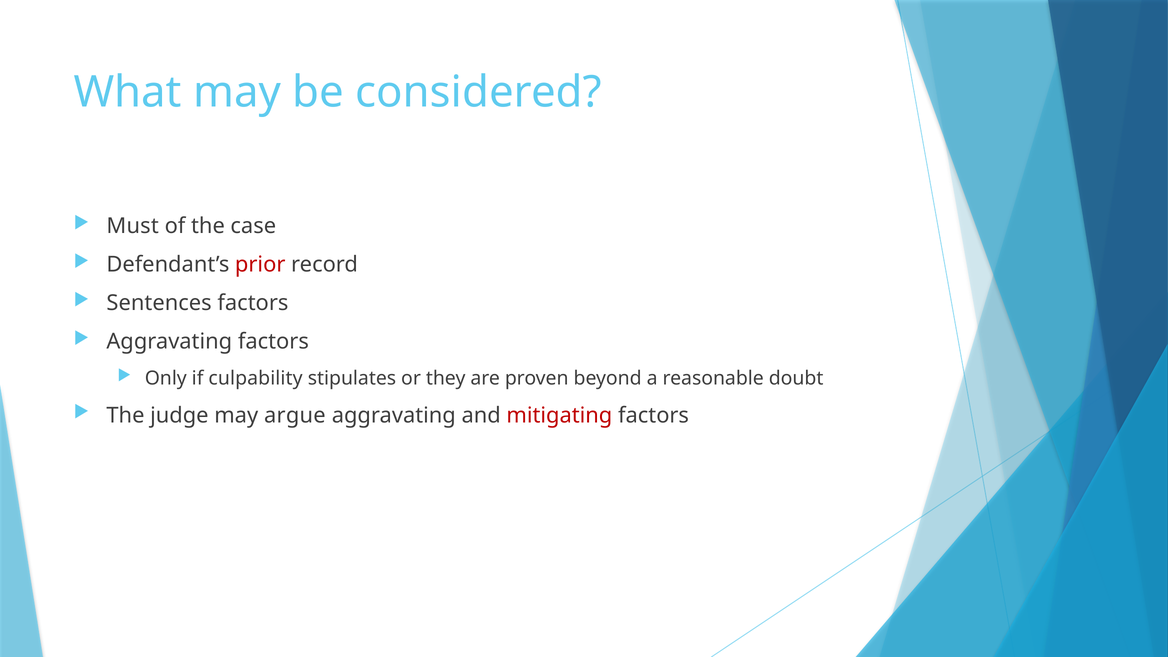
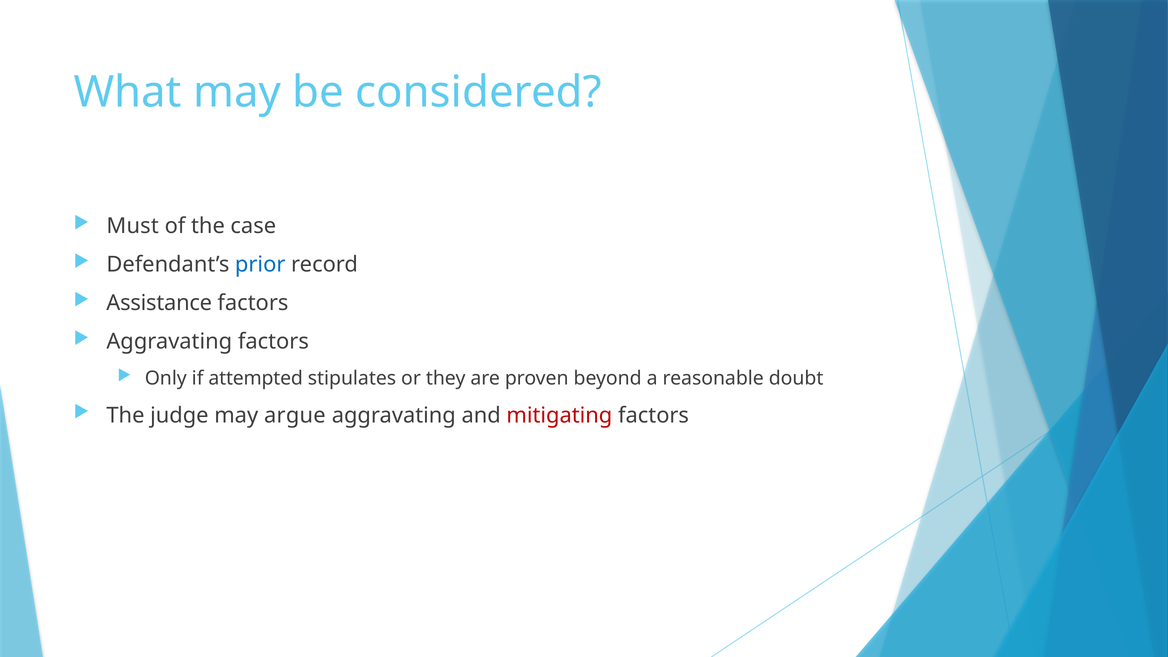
prior colour: red -> blue
Sentences: Sentences -> Assistance
culpability: culpability -> attempted
